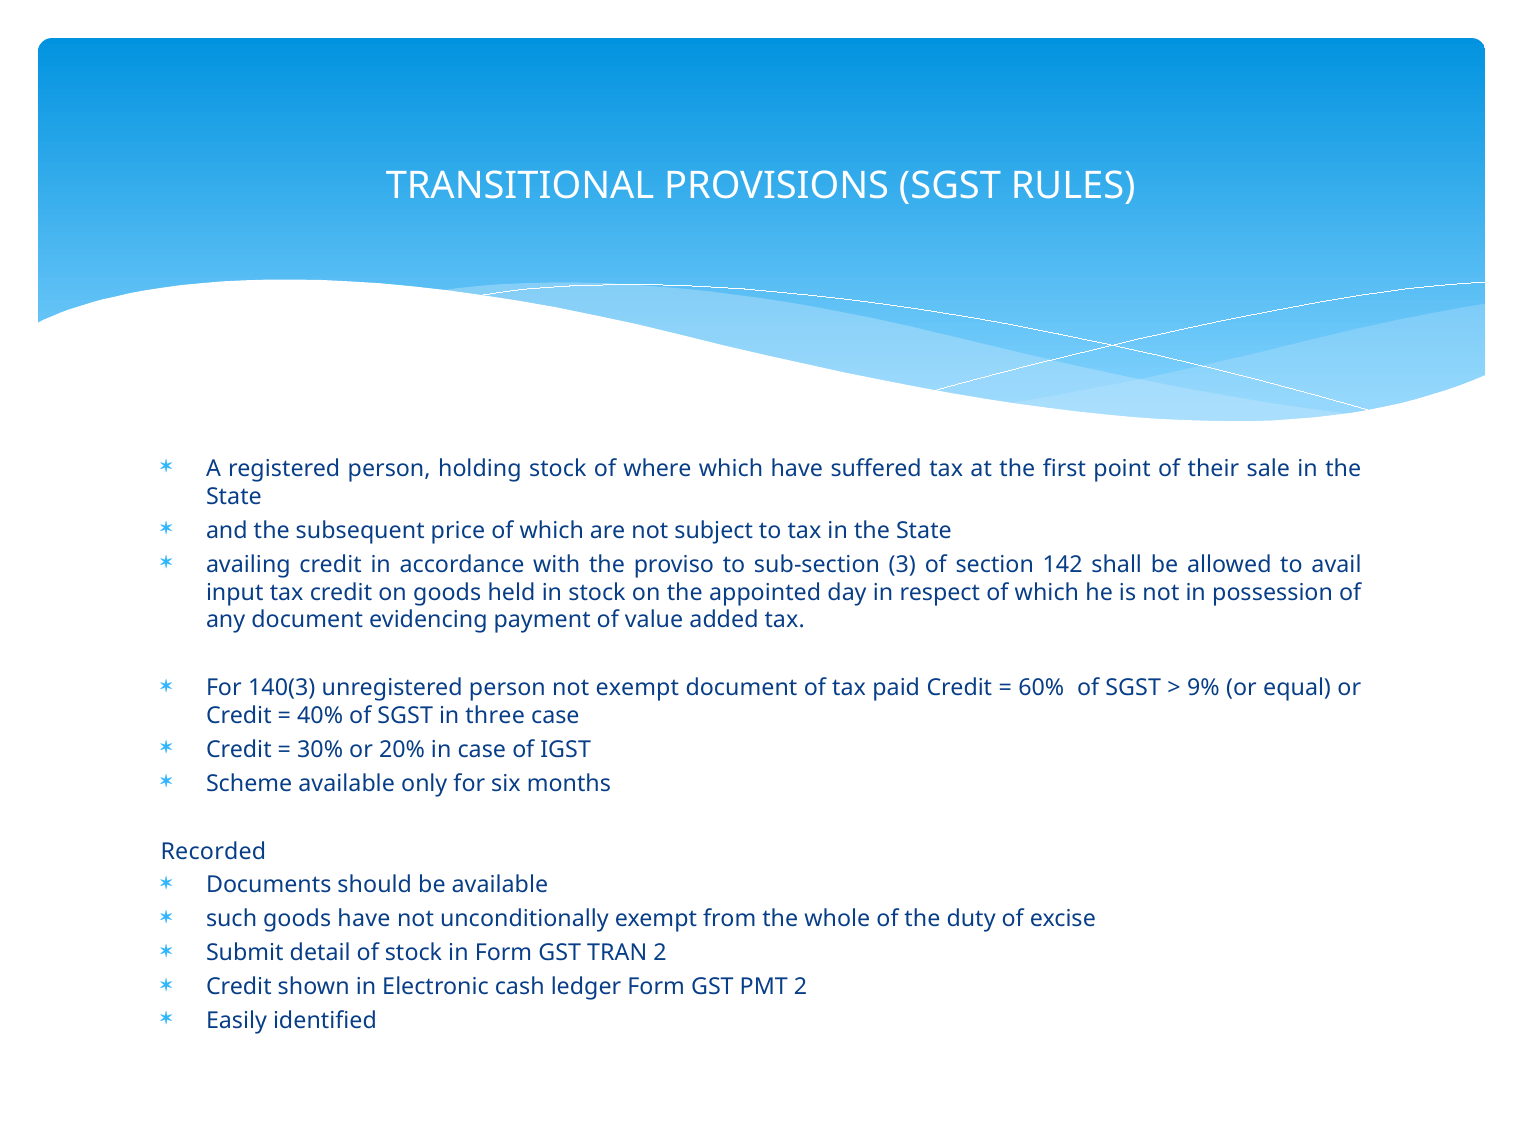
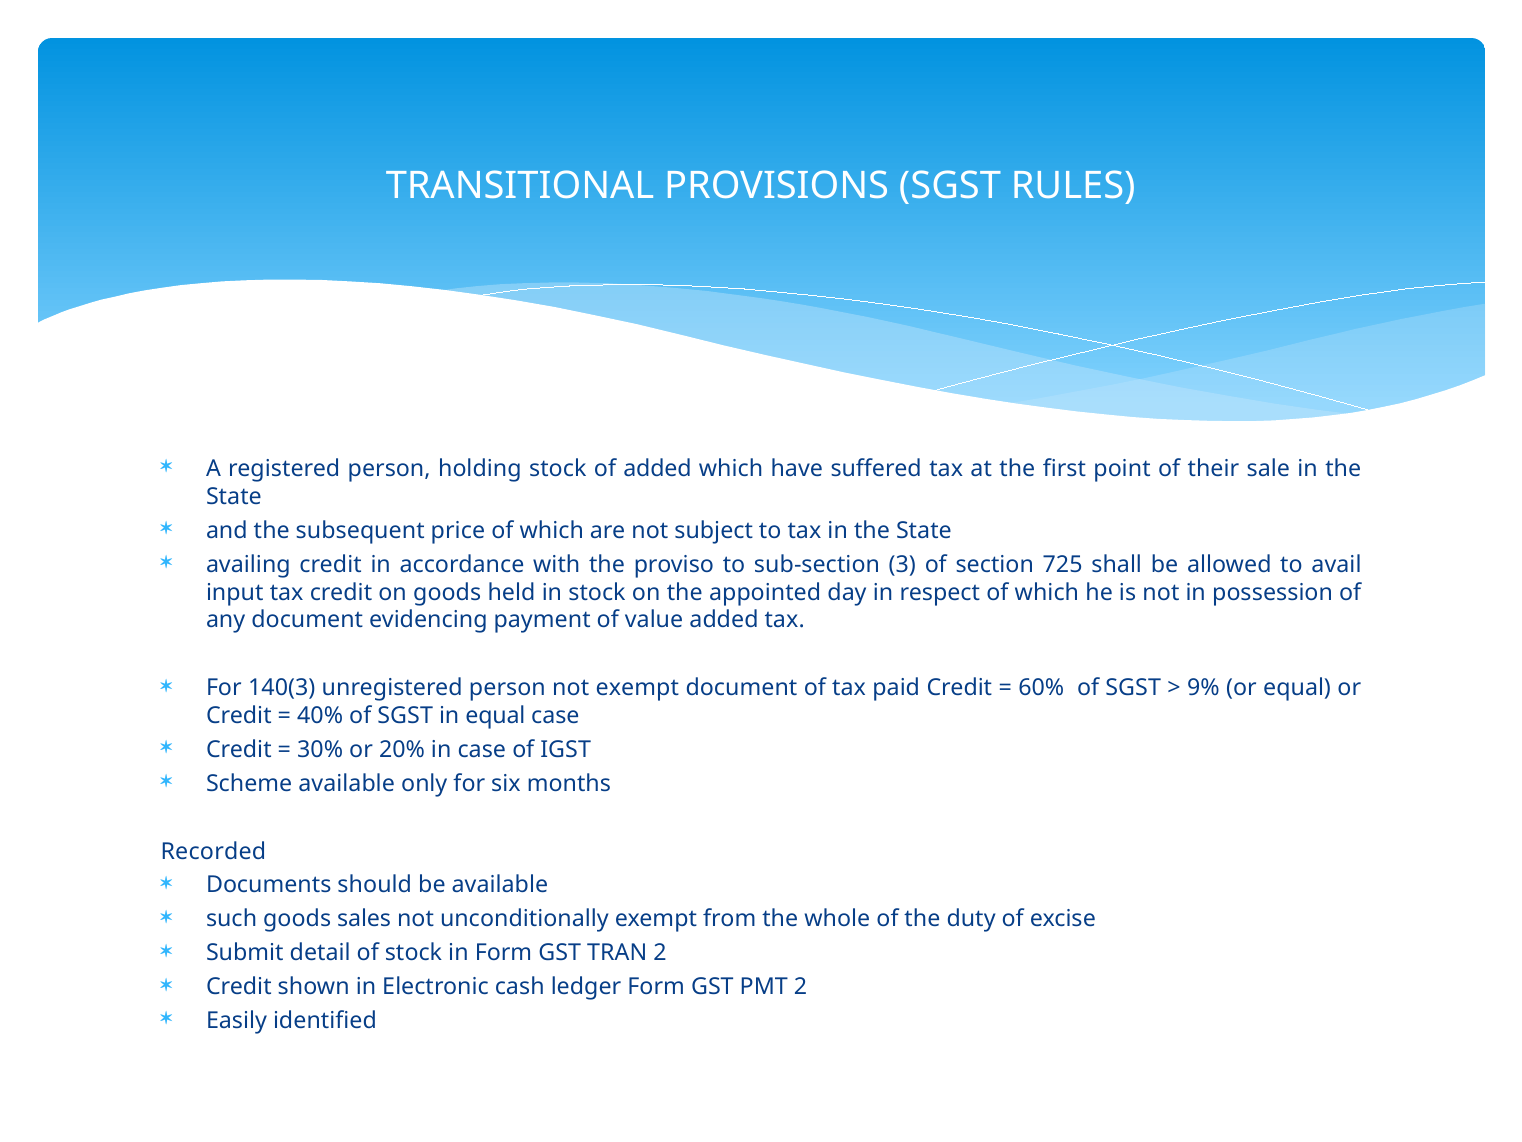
of where: where -> added
142: 142 -> 725
in three: three -> equal
goods have: have -> sales
